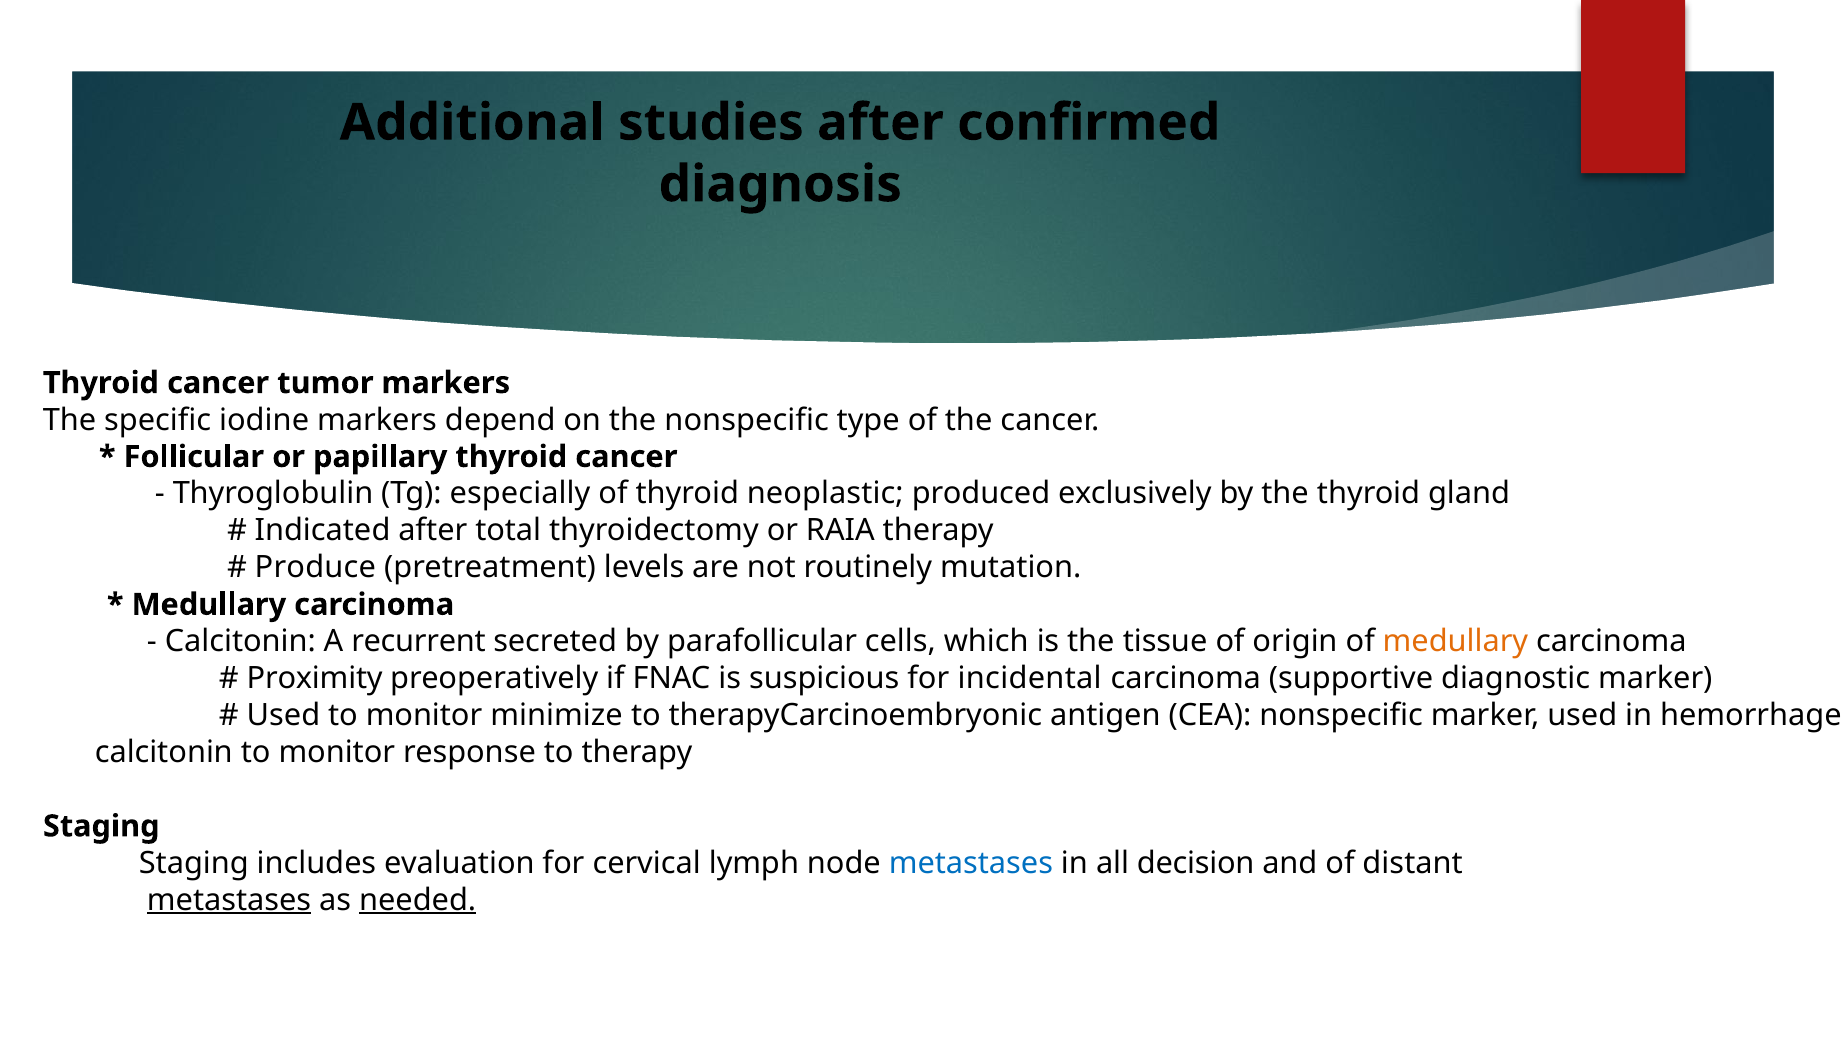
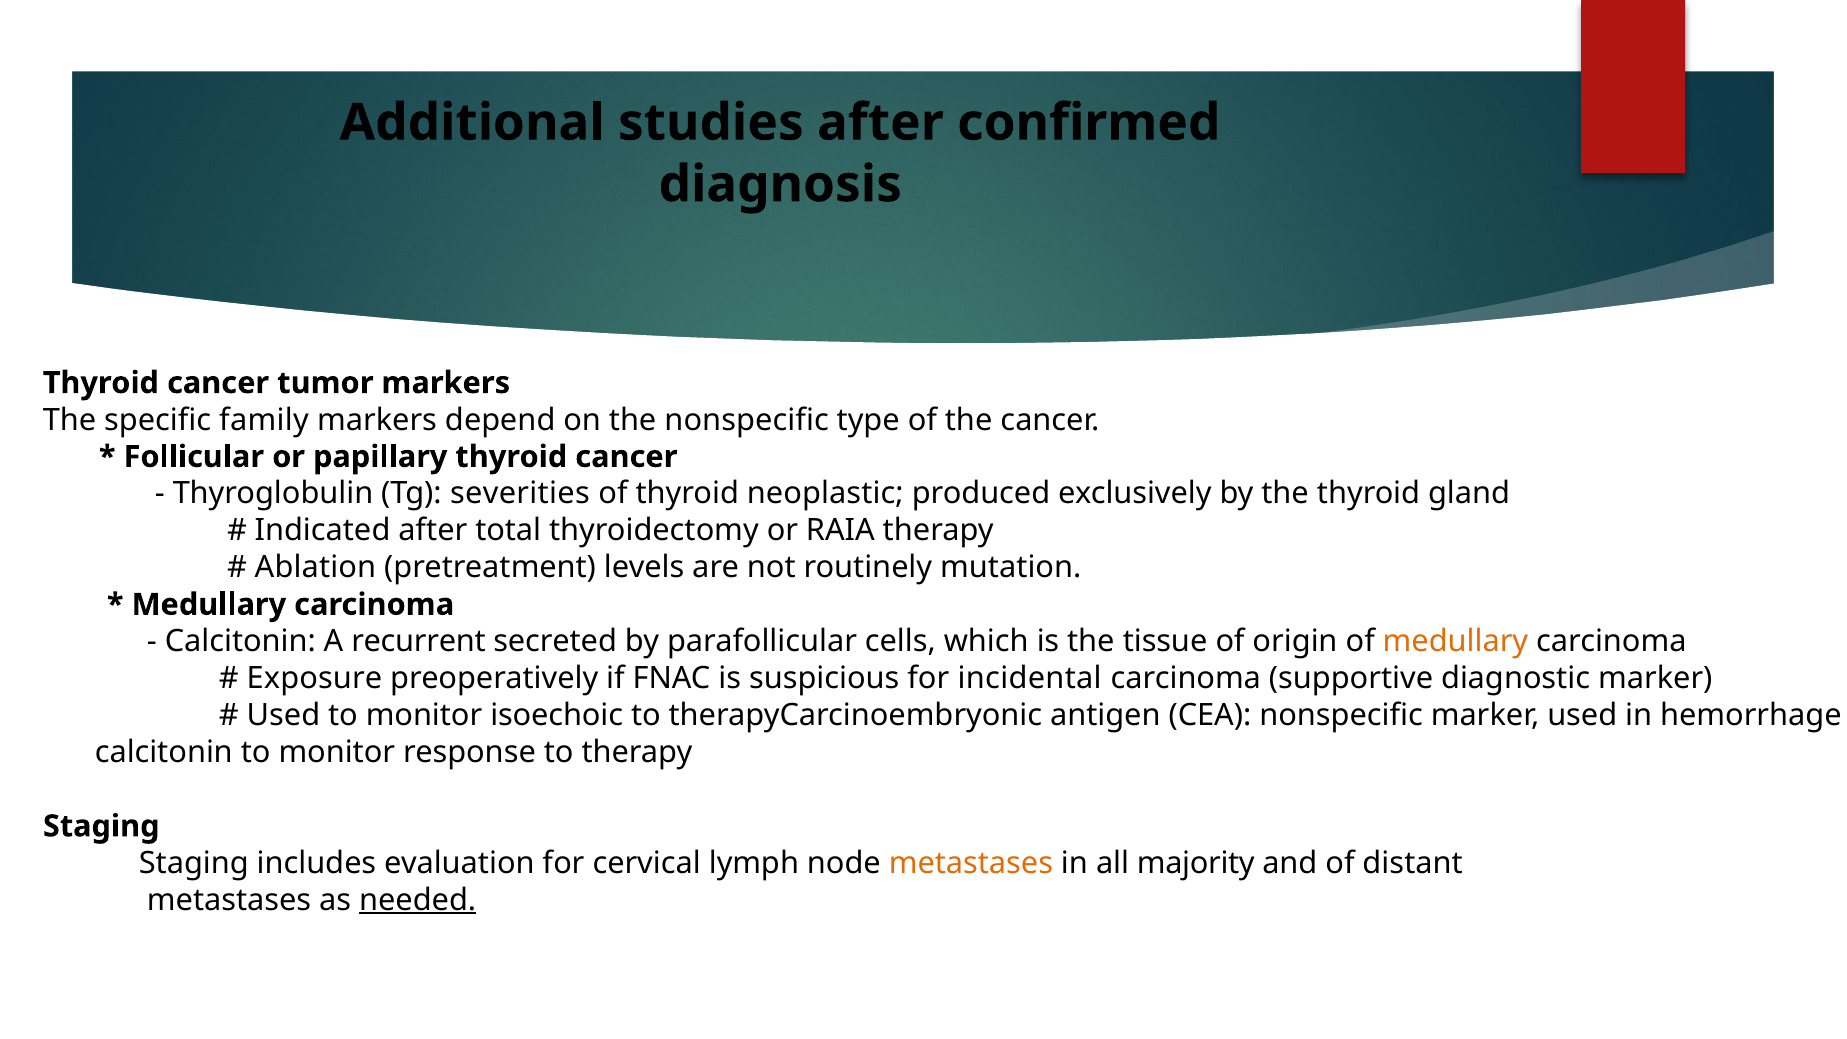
iodine: iodine -> family
especially: especially -> severities
Produce: Produce -> Ablation
Proximity: Proximity -> Exposure
minimize: minimize -> isoechoic
metastases at (971, 863) colour: blue -> orange
decision: decision -> majority
metastases at (229, 900) underline: present -> none
